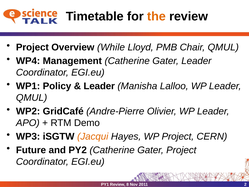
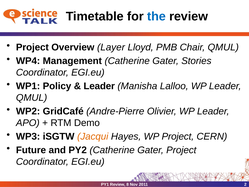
the colour: orange -> blue
While: While -> Layer
Gater Leader: Leader -> Stories
